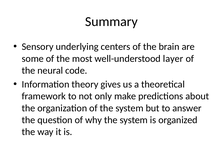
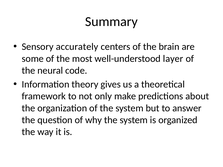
underlying: underlying -> accurately
